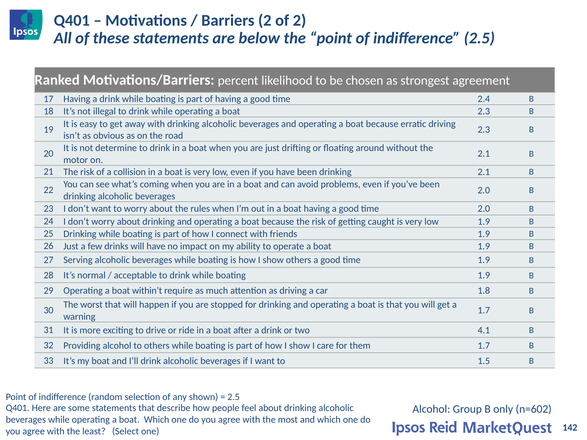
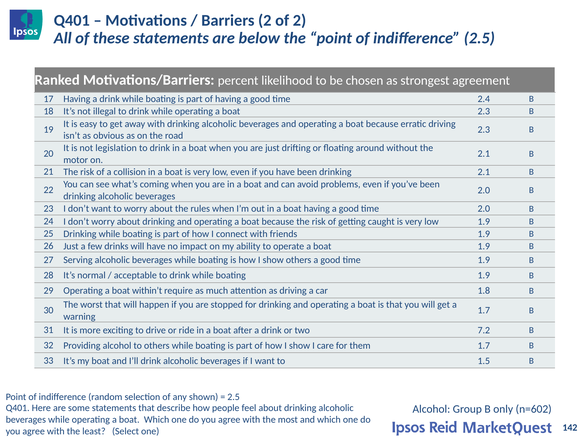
determine: determine -> legislation
4.1: 4.1 -> 7.2
